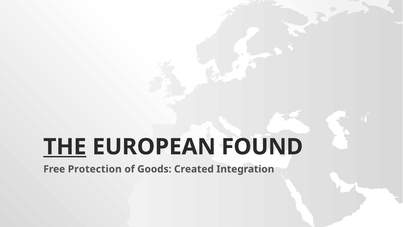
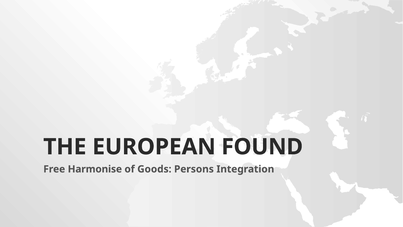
THE underline: present -> none
Protection: Protection -> Harmonise
Created: Created -> Persons
